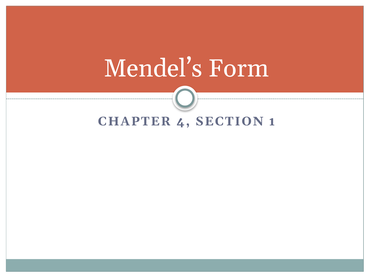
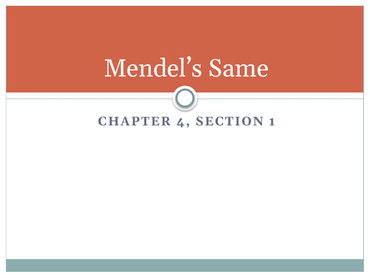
Form: Form -> Same
